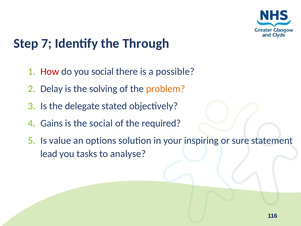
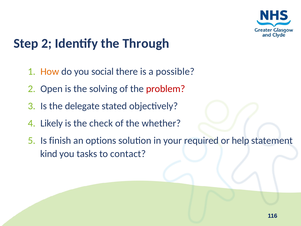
Step 7: 7 -> 2
How colour: red -> orange
Delay: Delay -> Open
problem colour: orange -> red
Gains: Gains -> Likely
the social: social -> check
required: required -> whether
value: value -> finish
inspiring: inspiring -> required
sure: sure -> help
lead: lead -> kind
analyse: analyse -> contact
